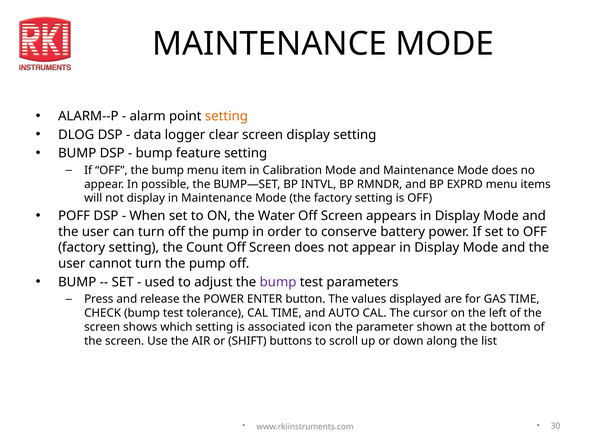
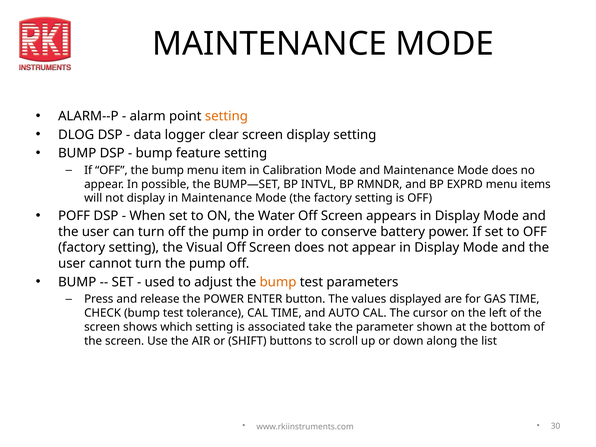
Count: Count -> Visual
bump at (278, 282) colour: purple -> orange
icon: icon -> take
